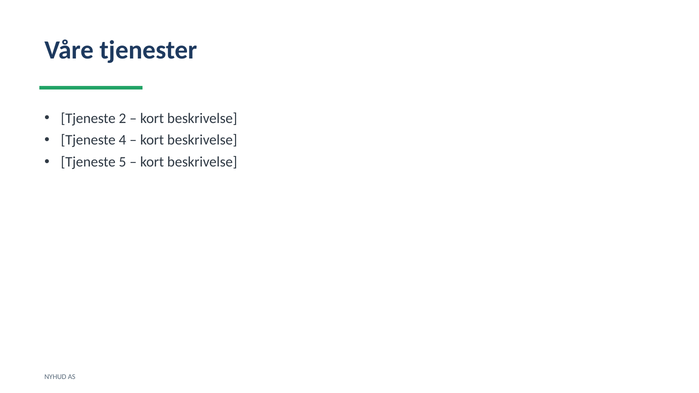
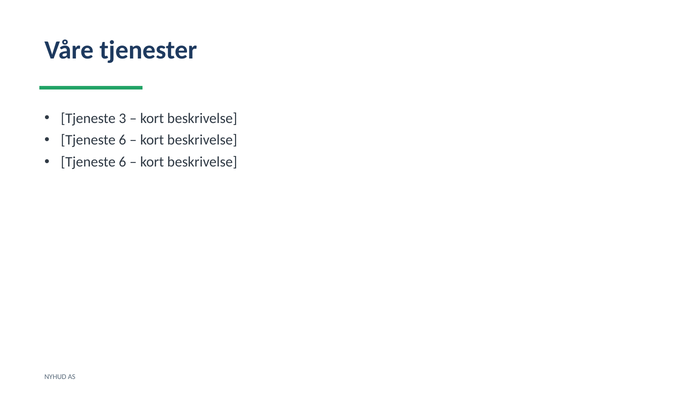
2: 2 -> 3
4 at (123, 140): 4 -> 6
5 at (123, 162): 5 -> 6
